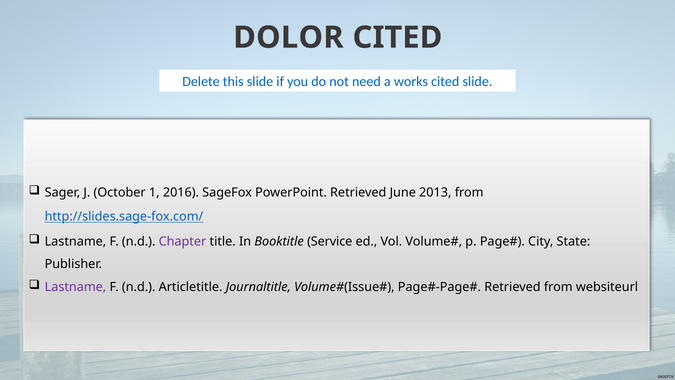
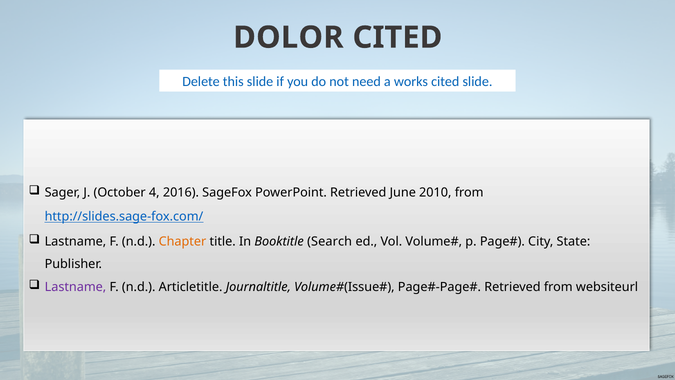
1: 1 -> 4
2013: 2013 -> 2010
Chapter colour: purple -> orange
Service: Service -> Search
